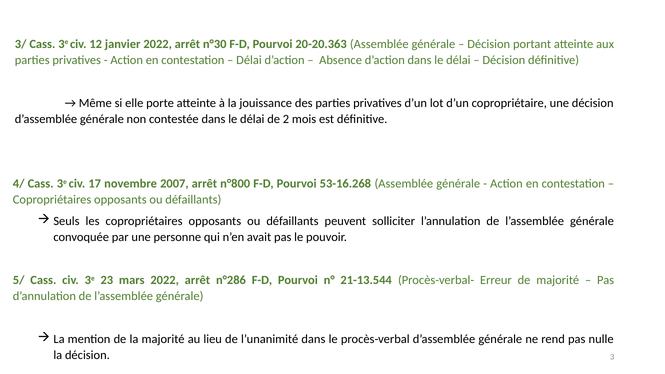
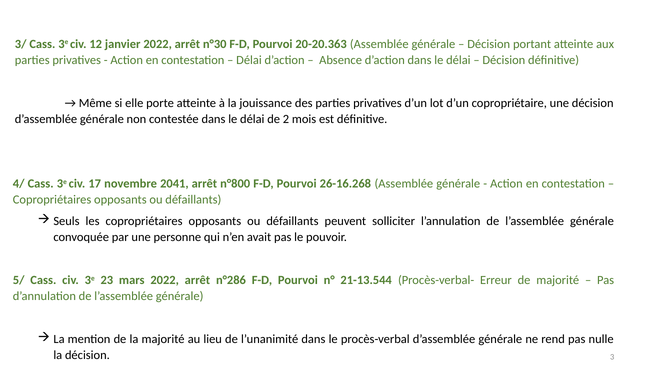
2007: 2007 -> 2041
53-16.268: 53-16.268 -> 26-16.268
